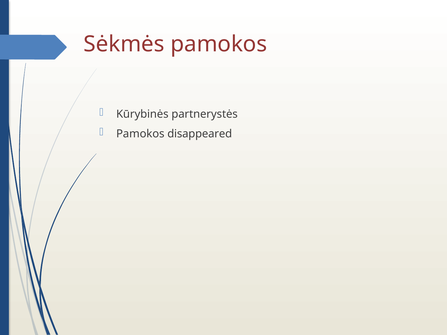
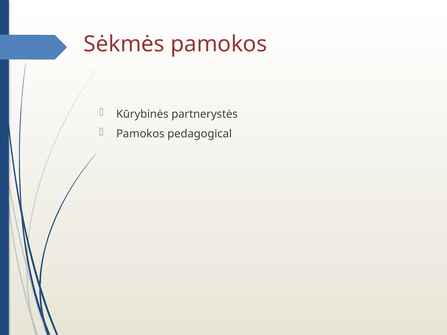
disappeared: disappeared -> pedagogical
